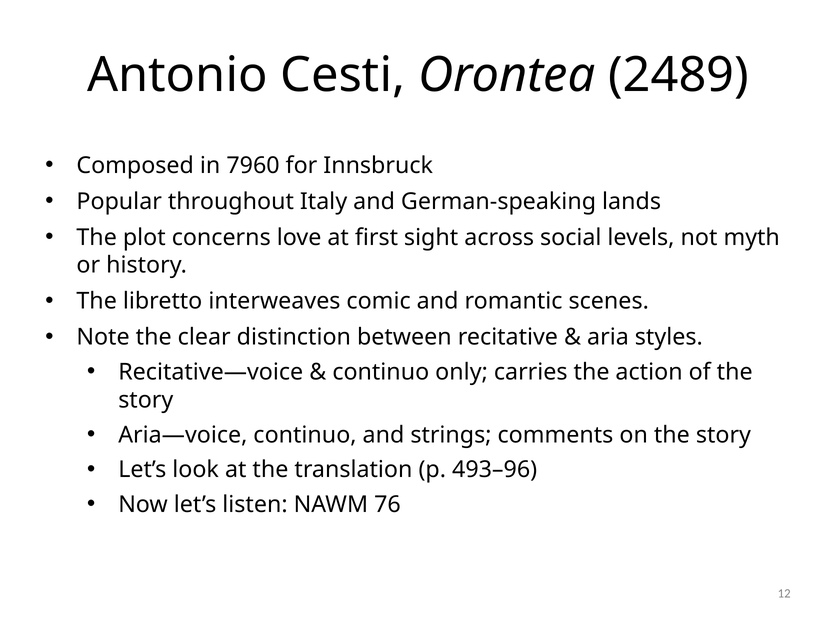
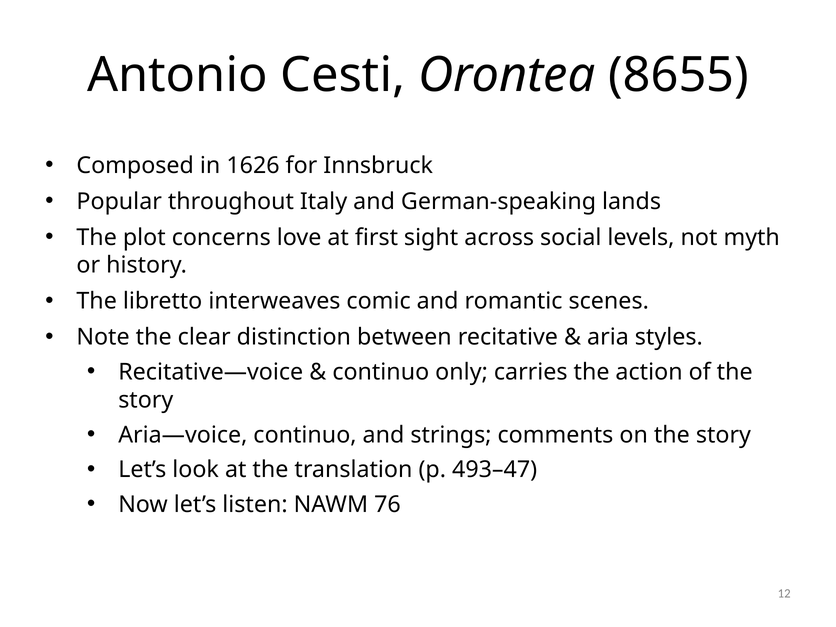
2489: 2489 -> 8655
7960: 7960 -> 1626
493–96: 493–96 -> 493–47
